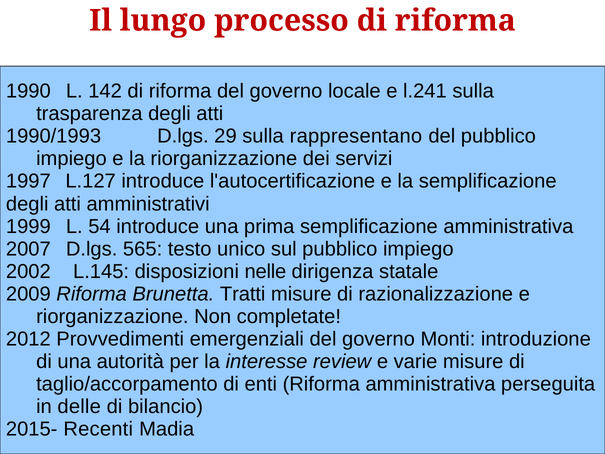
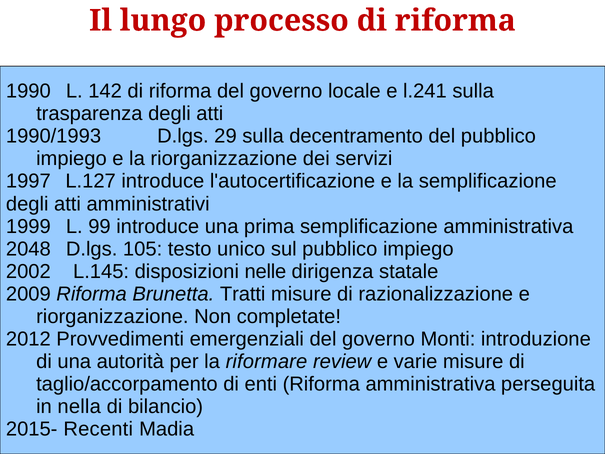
rappresentano: rappresentano -> decentramento
54: 54 -> 99
2007: 2007 -> 2048
565: 565 -> 105
interesse: interesse -> riformare
delle: delle -> nella
